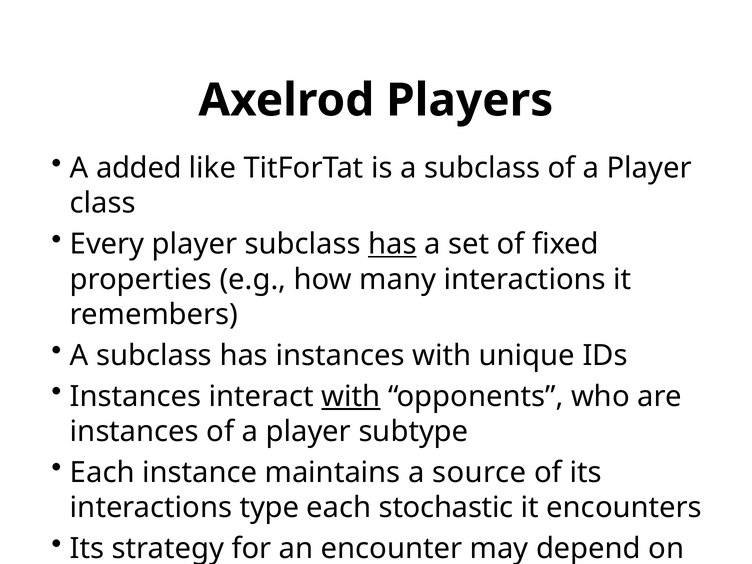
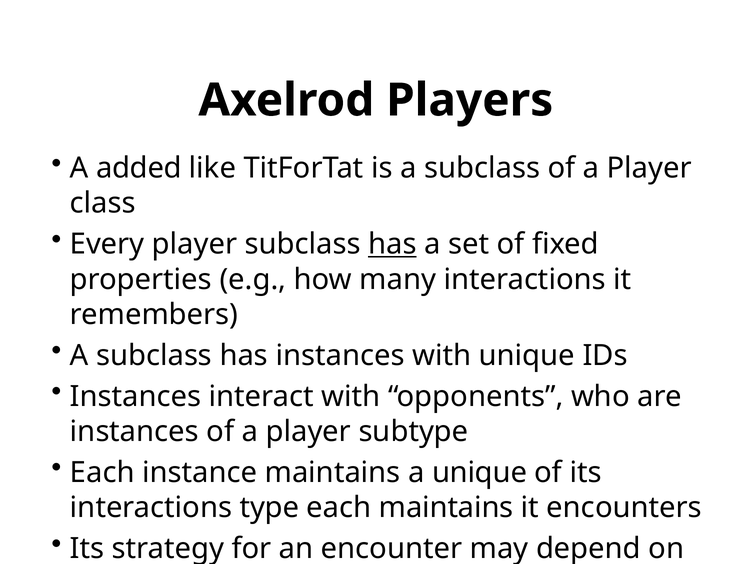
with at (351, 396) underline: present -> none
a source: source -> unique
each stochastic: stochastic -> maintains
